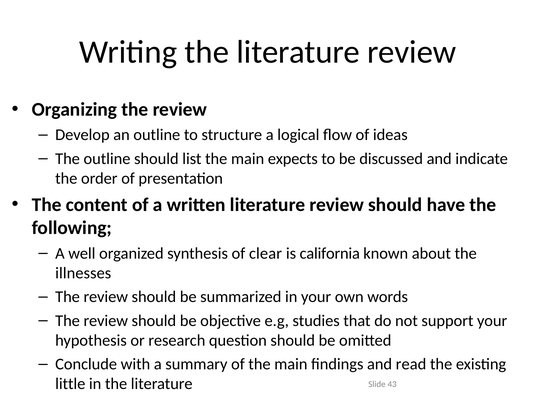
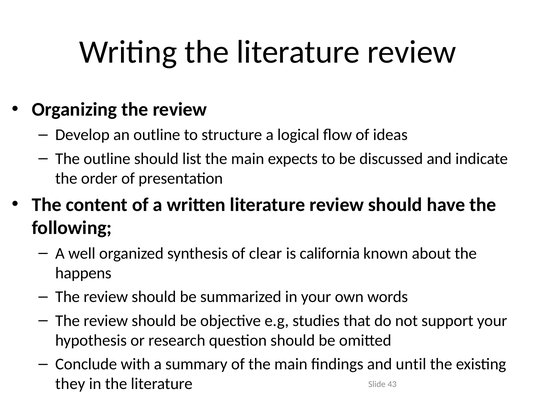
illnesses: illnesses -> happens
read: read -> until
little: little -> they
